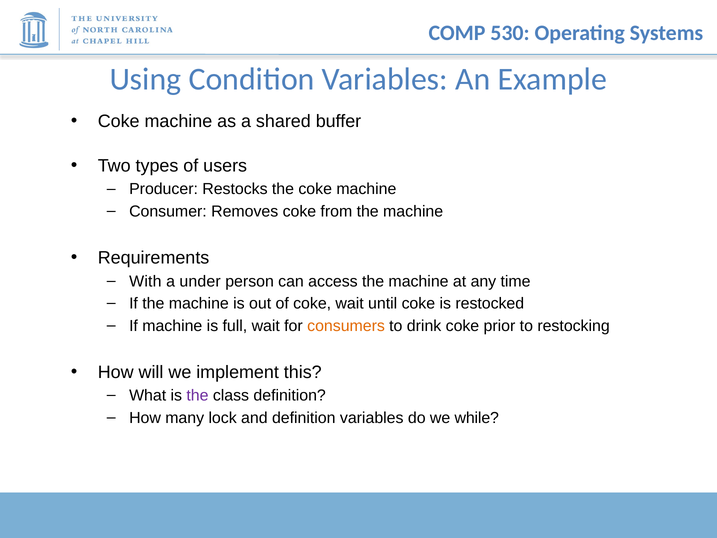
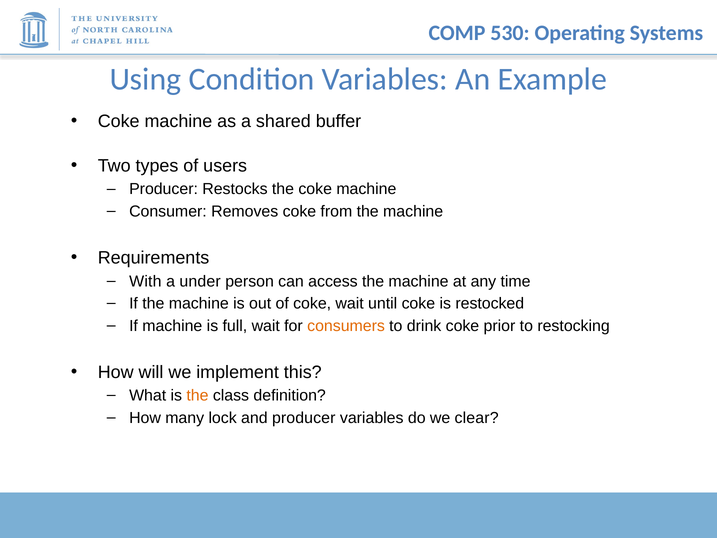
the at (197, 395) colour: purple -> orange
and definition: definition -> producer
while: while -> clear
